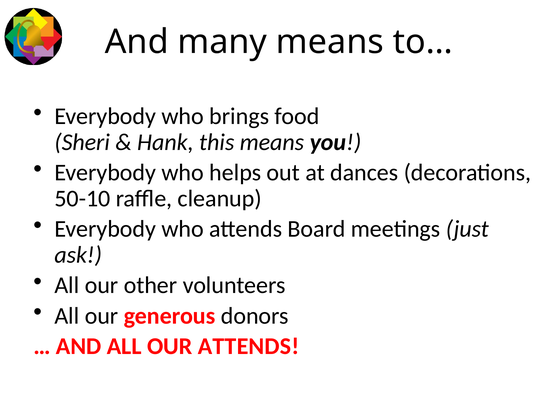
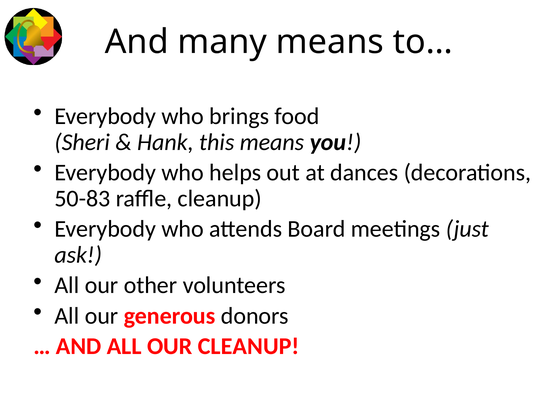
50-10: 50-10 -> 50-83
OUR ATTENDS: ATTENDS -> CLEANUP
